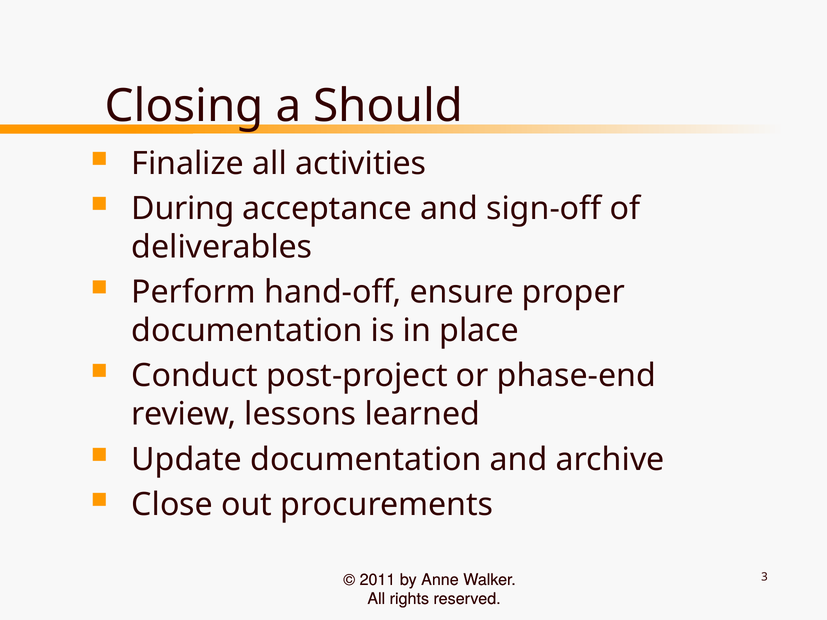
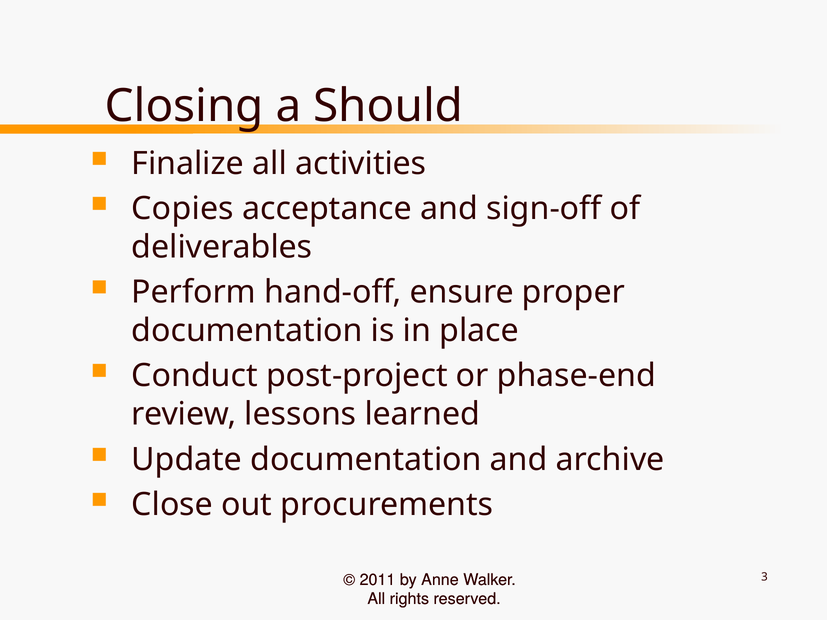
During: During -> Copies
